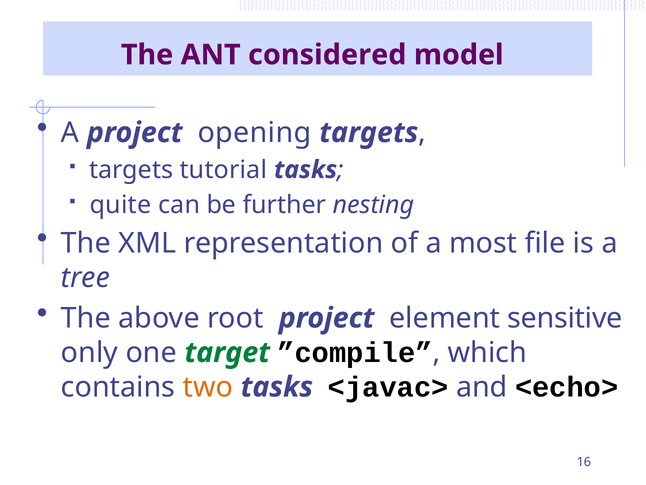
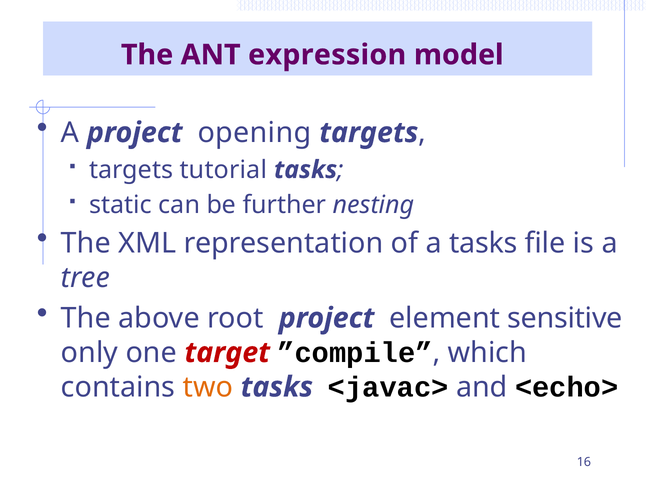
considered: considered -> expression
quite: quite -> static
a most: most -> tasks
target colour: green -> red
